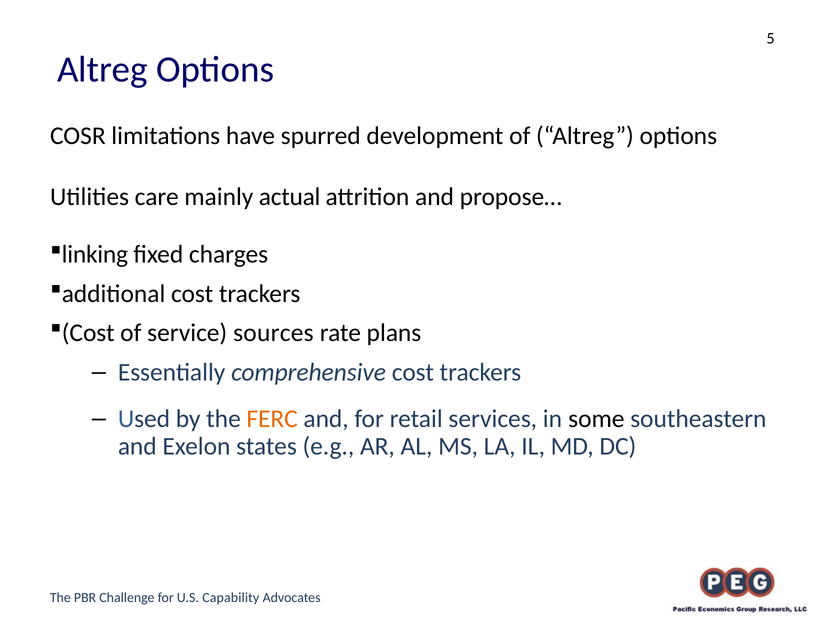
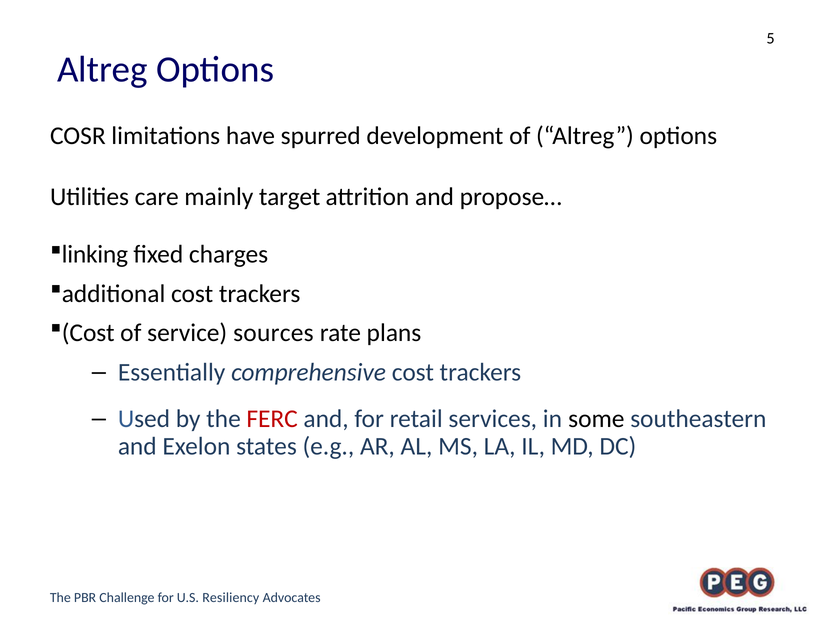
actual: actual -> target
FERC colour: orange -> red
Capability: Capability -> Resiliency
